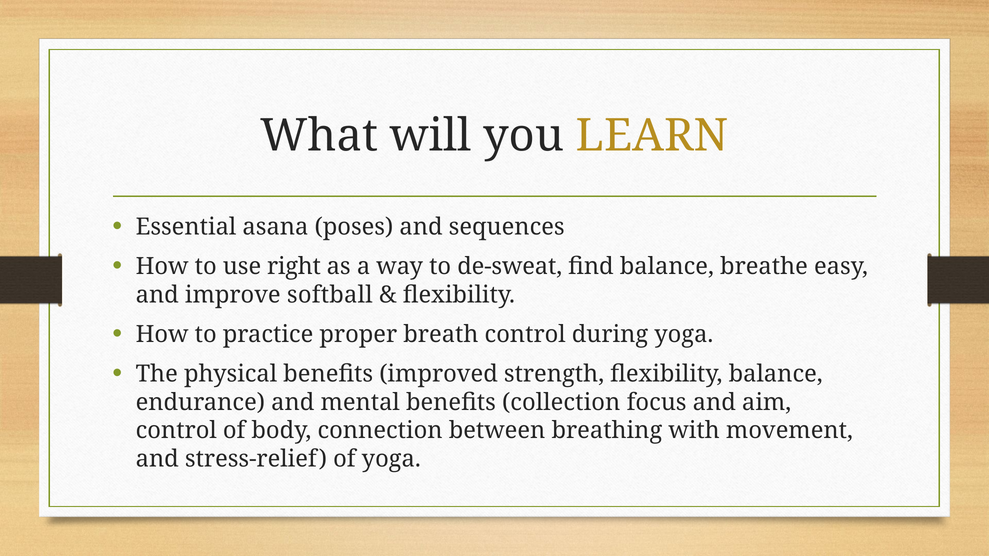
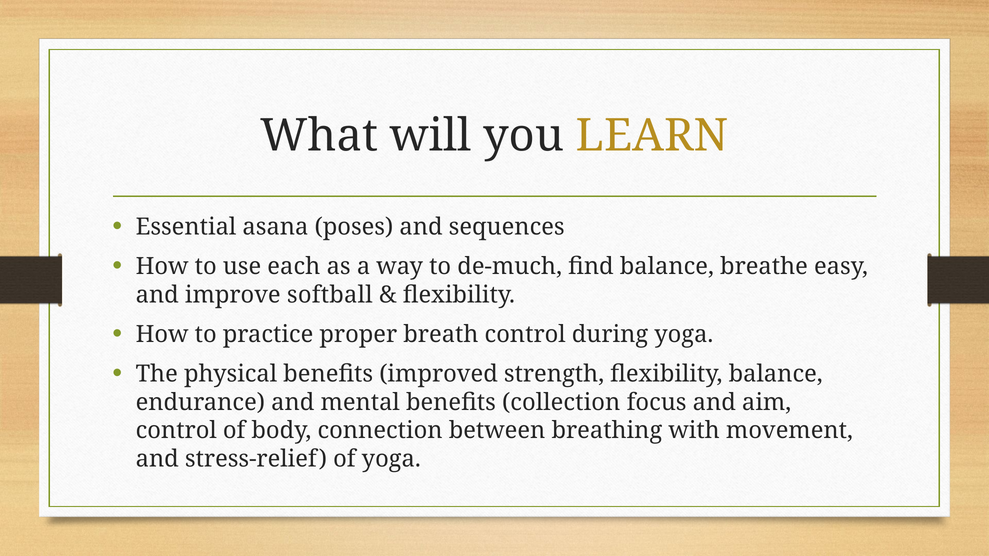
right: right -> each
de-sweat: de-sweat -> de-much
